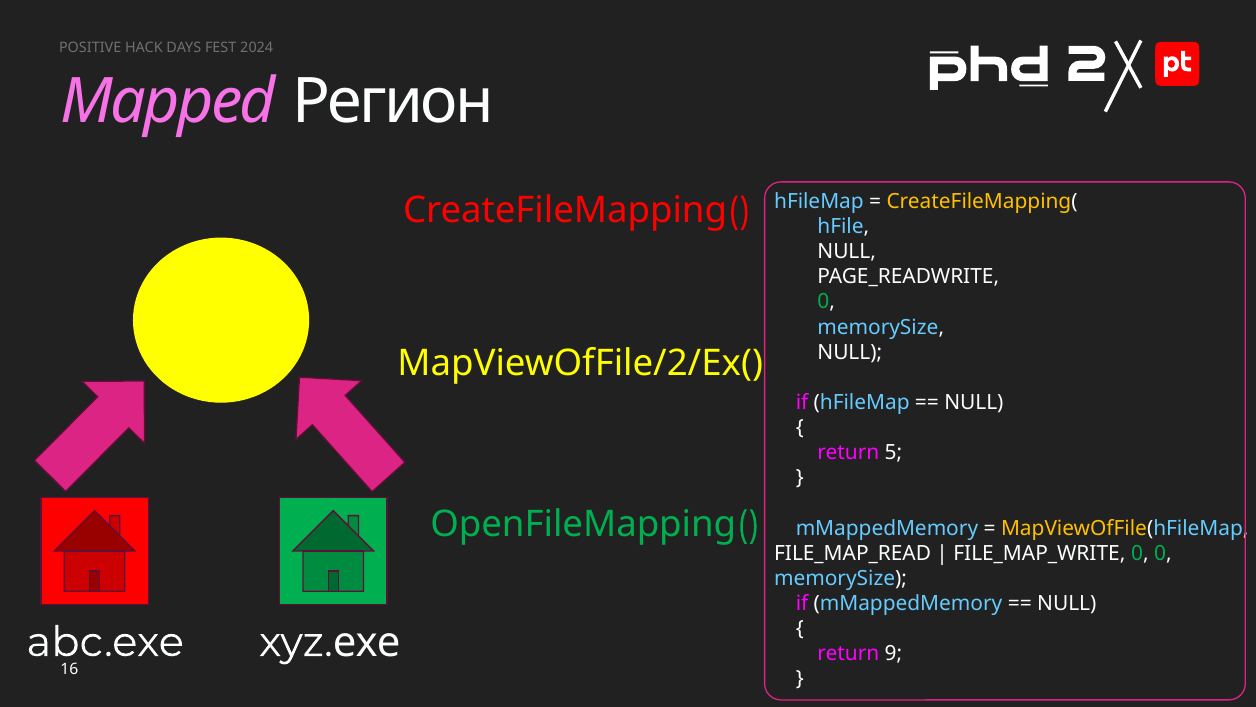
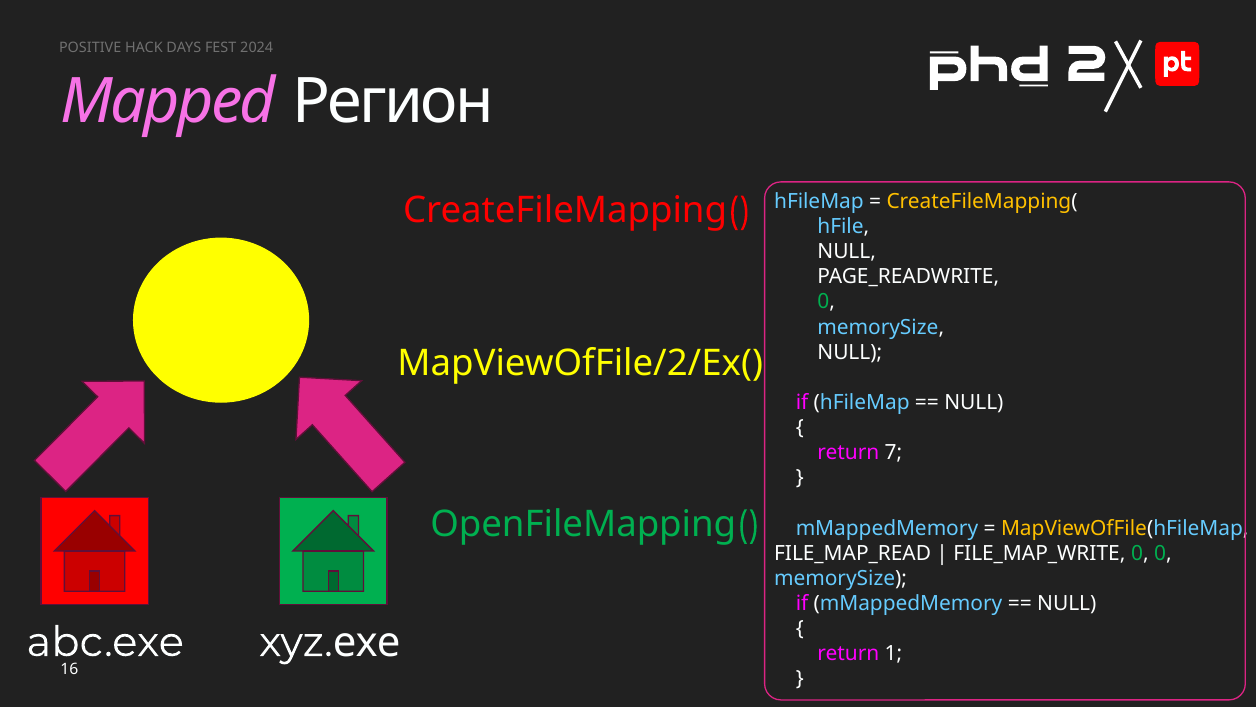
5: 5 -> 7
9: 9 -> 1
